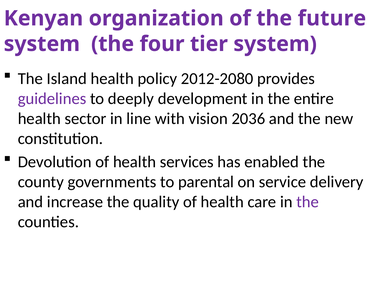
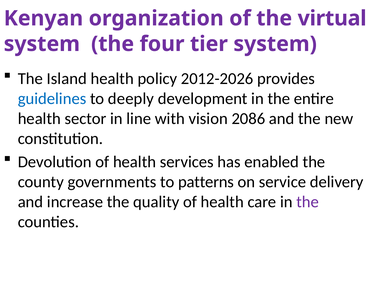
future: future -> virtual
2012-2080: 2012-2080 -> 2012-2026
guidelines colour: purple -> blue
2036: 2036 -> 2086
parental: parental -> patterns
